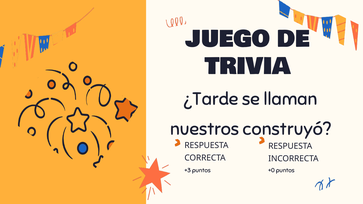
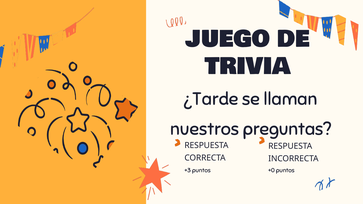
construyó: construyó -> preguntas
